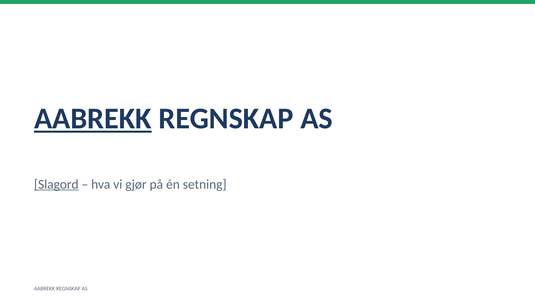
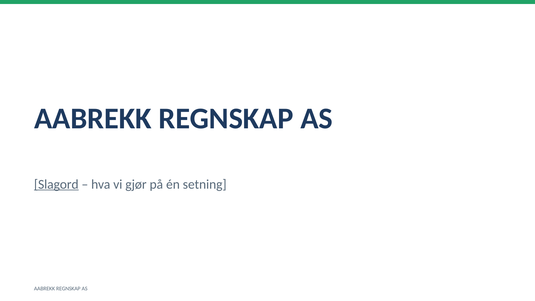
AABREKK at (93, 119) underline: present -> none
